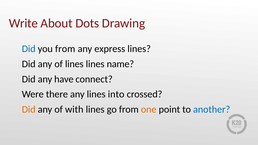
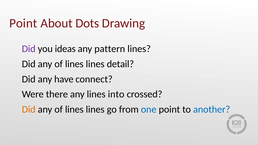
Write at (23, 23): Write -> Point
Did at (29, 49) colour: blue -> purple
you from: from -> ideas
express: express -> pattern
name: name -> detail
with at (74, 109): with -> lines
one colour: orange -> blue
